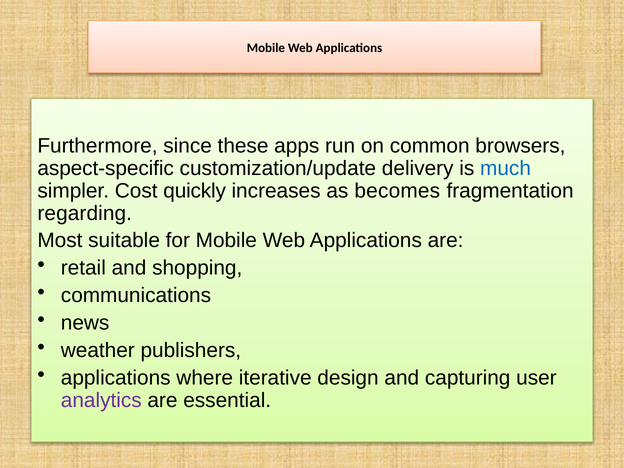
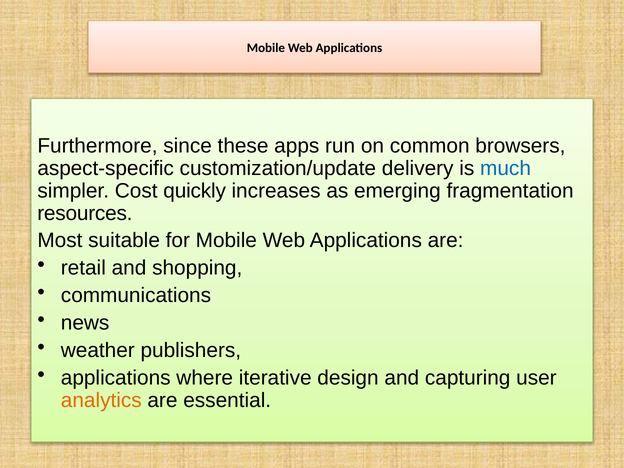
becomes: becomes -> emerging
regarding: regarding -> resources
analytics colour: purple -> orange
